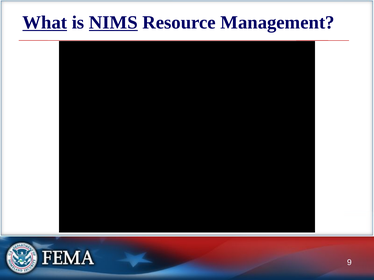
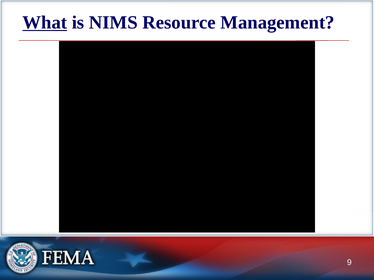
NIMS underline: present -> none
